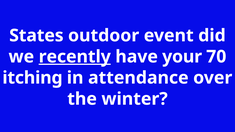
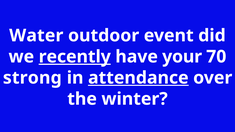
States: States -> Water
itching: itching -> strong
attendance underline: none -> present
